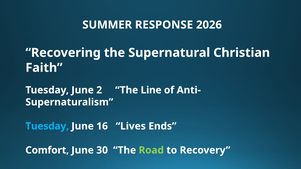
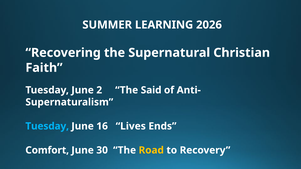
RESPONSE: RESPONSE -> LEARNING
Line: Line -> Said
Road colour: light green -> yellow
